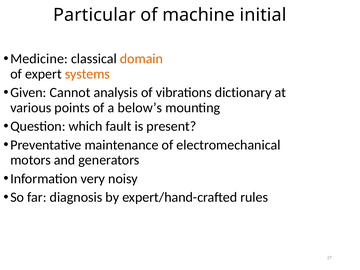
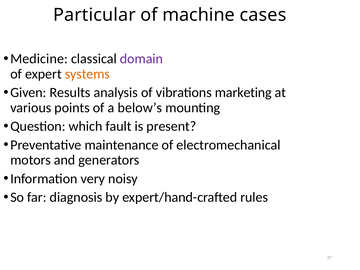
initial: initial -> cases
domain colour: orange -> purple
Cannot: Cannot -> Results
dictionary: dictionary -> marketing
